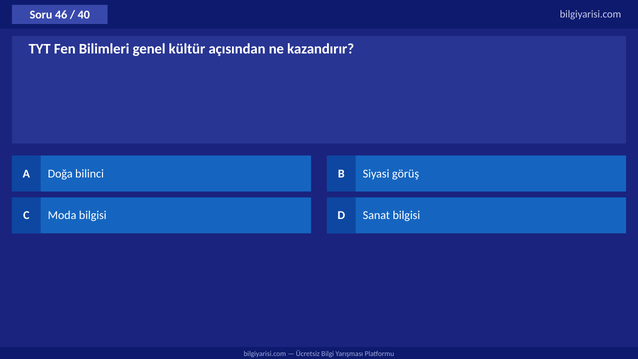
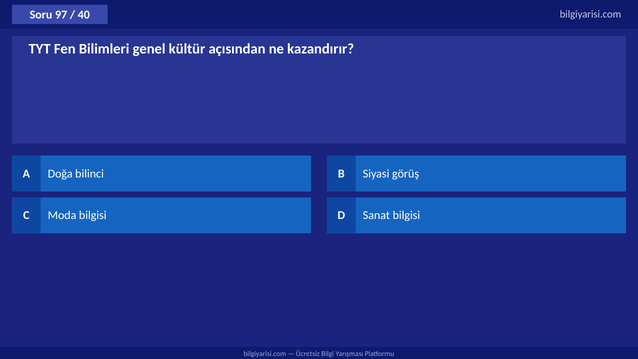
46: 46 -> 97
